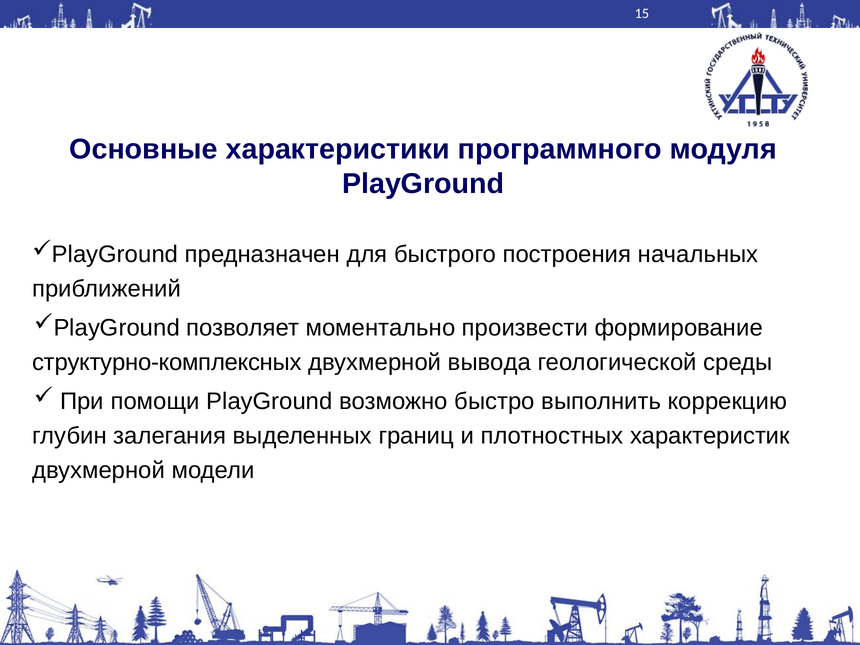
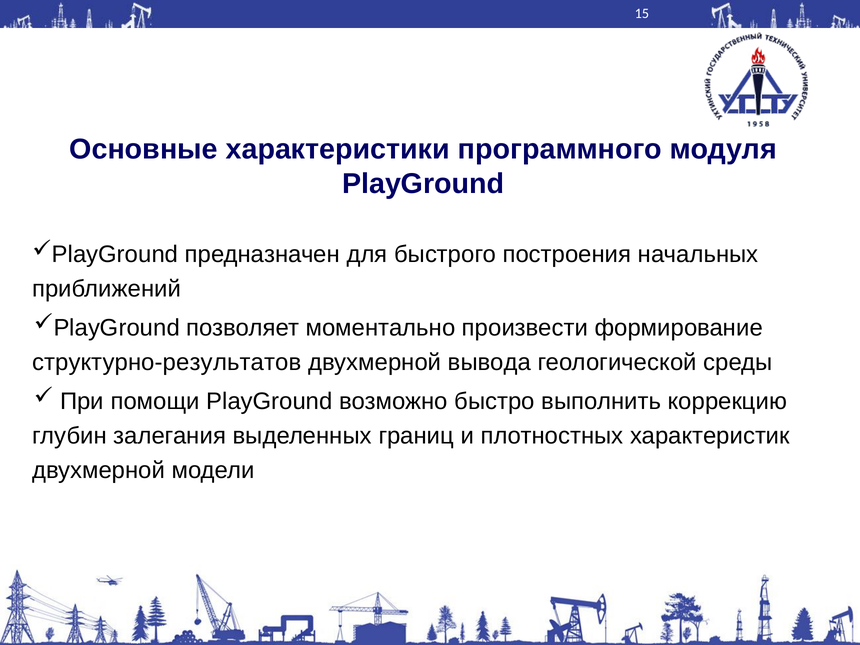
структурно-комплексных: структурно-комплексных -> структурно-результатов
